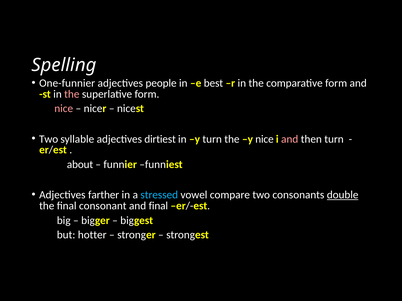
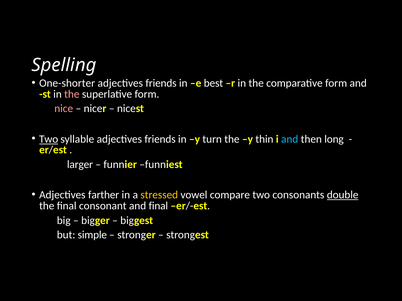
One-funnier: One-funnier -> One-shorter
people at (161, 83): people -> friends
Two at (49, 139) underline: none -> present
syllable adjectives dirtiest: dirtiest -> friends
y nice: nice -> thin
and at (290, 139) colour: pink -> light blue
then turn: turn -> long
about: about -> larger
stressed colour: light blue -> yellow
hotter: hotter -> simple
